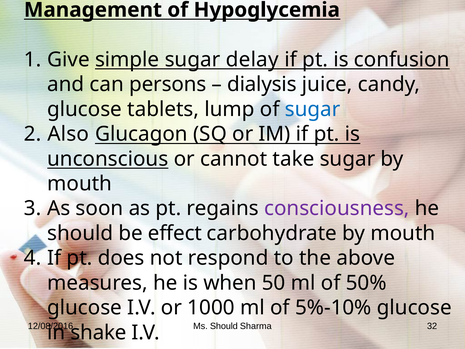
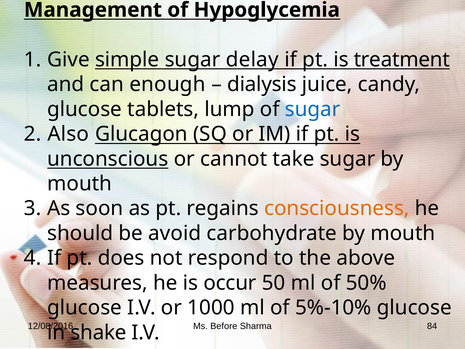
confusion: confusion -> treatment
persons: persons -> enough
consciousness colour: purple -> orange
effect: effect -> avoid
when: when -> occur
Ms Should: Should -> Before
32: 32 -> 84
